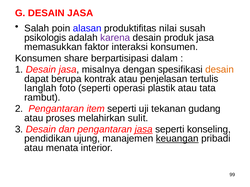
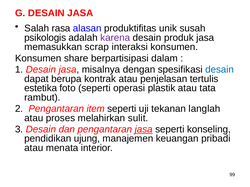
poin: poin -> rasa
nilai: nilai -> unik
faktor: faktor -> scrap
desain at (220, 70) colour: orange -> blue
langlah: langlah -> estetika
gudang: gudang -> langlah
keuangan underline: present -> none
